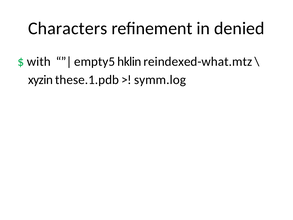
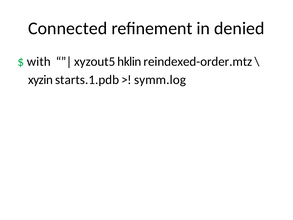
Characters: Characters -> Connected
empty5: empty5 -> xyzout5
reindexed-what.mtz: reindexed-what.mtz -> reindexed-order.mtz
these.1.pdb: these.1.pdb -> starts.1.pdb
